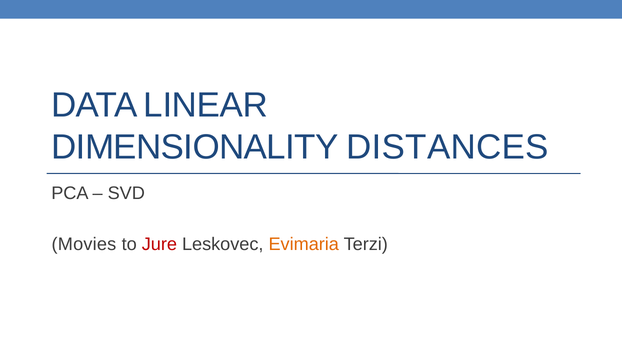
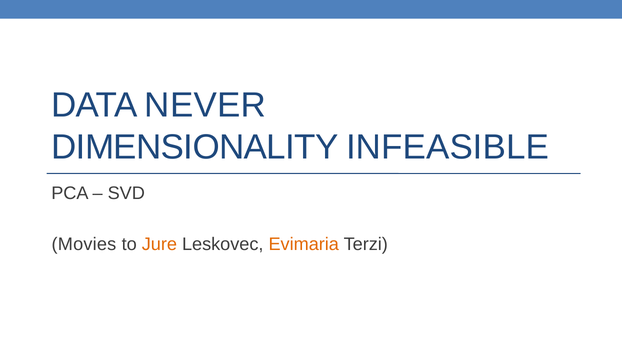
LINEAR: LINEAR -> NEVER
DISTANCES: DISTANCES -> INFEASIBLE
Jure colour: red -> orange
